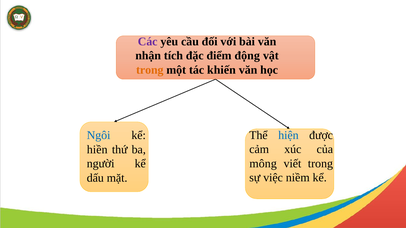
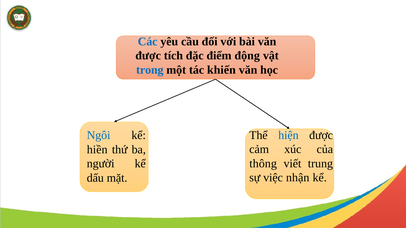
Các colour: purple -> blue
nhận at (148, 56): nhận -> được
trong at (150, 70) colour: orange -> blue
mông: mông -> thông
viết trong: trong -> trung
niềm: niềm -> nhận
